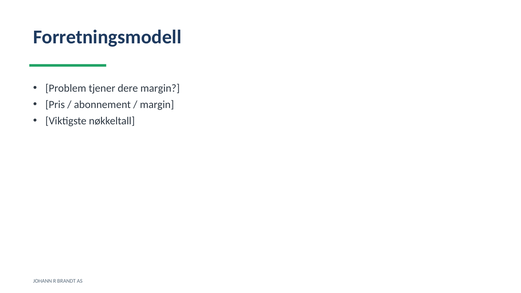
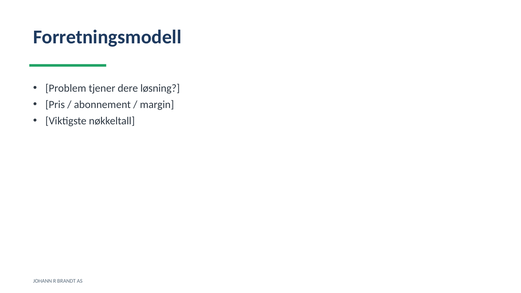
dere margin: margin -> løsning
